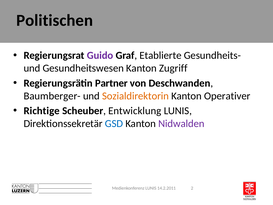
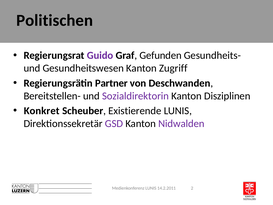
Etablierte: Etablierte -> Gefunden
Baumberger-: Baumberger- -> Bereitstellen-
Sozialdirektorin colour: orange -> purple
Operativer: Operativer -> Disziplinen
Richtige: Richtige -> Konkret
Entwicklung: Entwicklung -> Existierende
GSD colour: blue -> purple
